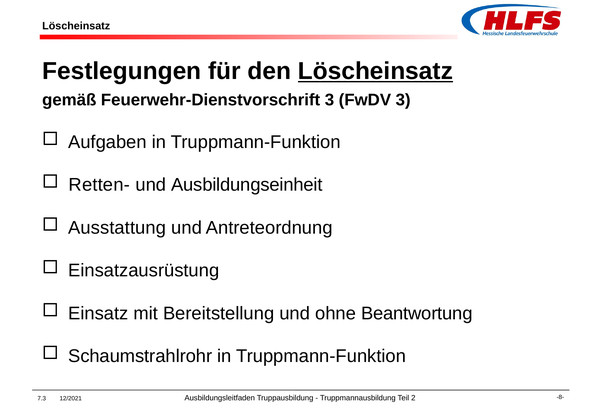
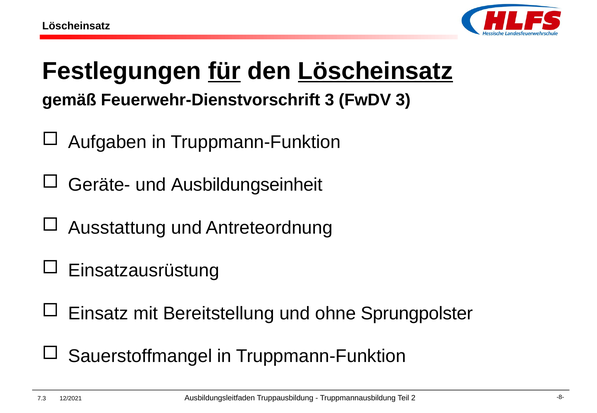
für underline: none -> present
Retten-: Retten- -> Geräte-
Beantwortung: Beantwortung -> Sprungpolster
Schaumstrahlrohr: Schaumstrahlrohr -> Sauerstoffmangel
